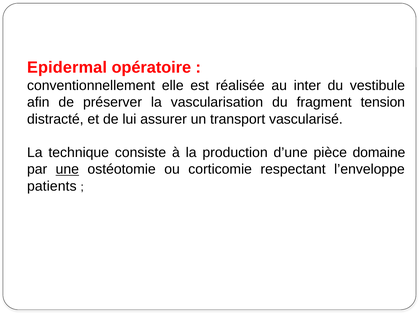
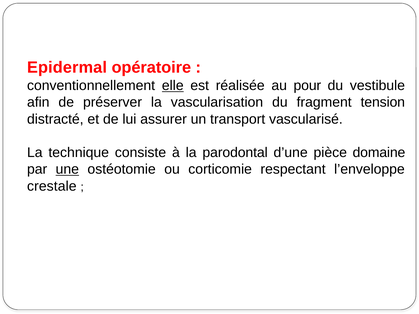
elle underline: none -> present
inter: inter -> pour
production: production -> parodontal
patients: patients -> crestale
